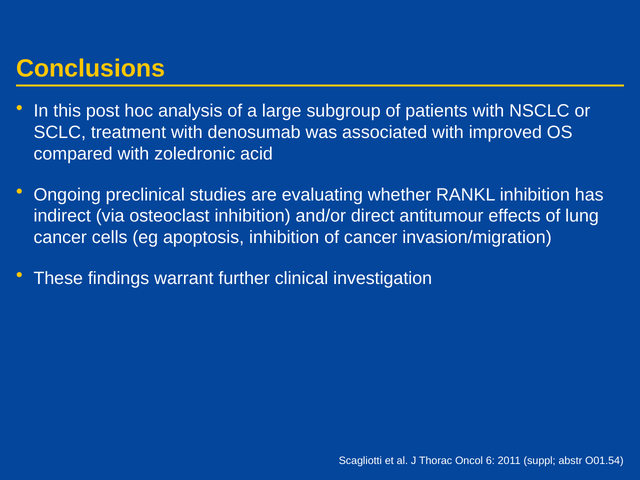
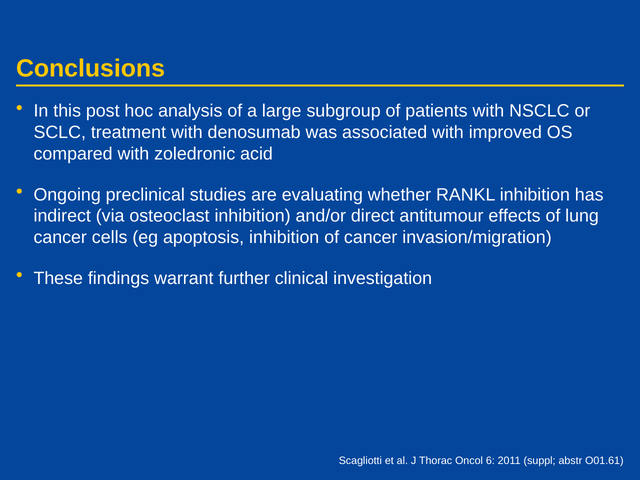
O01.54: O01.54 -> O01.61
